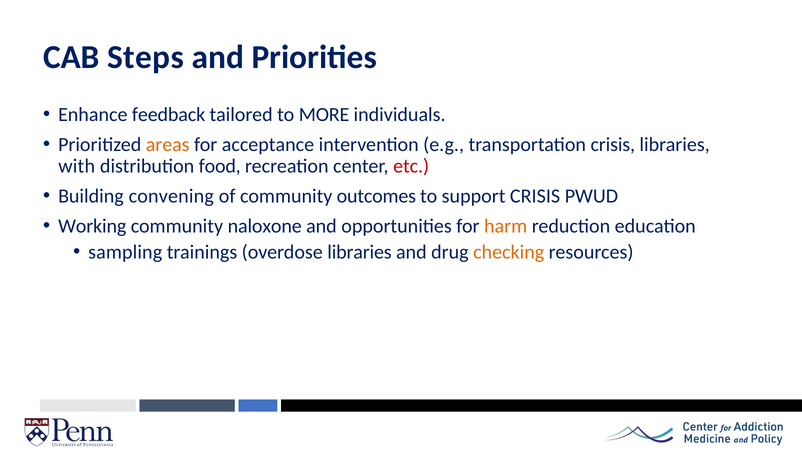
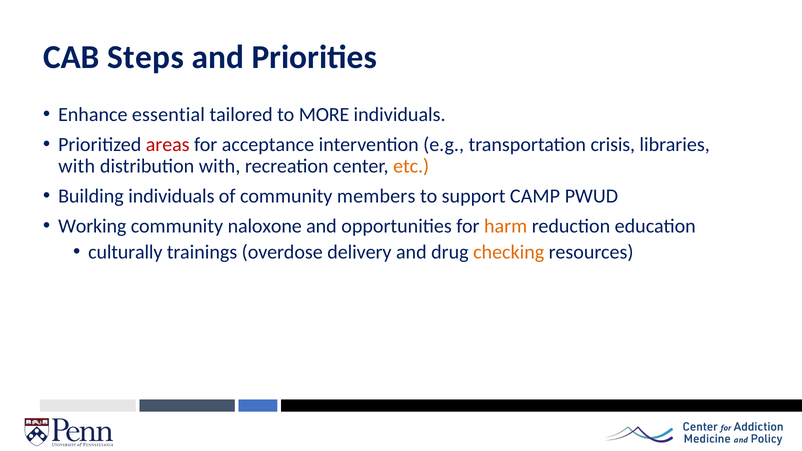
feedback: feedback -> essential
areas colour: orange -> red
distribution food: food -> with
etc colour: red -> orange
Building convening: convening -> individuals
outcomes: outcomes -> members
support CRISIS: CRISIS -> CAMP
sampling: sampling -> culturally
overdose libraries: libraries -> delivery
